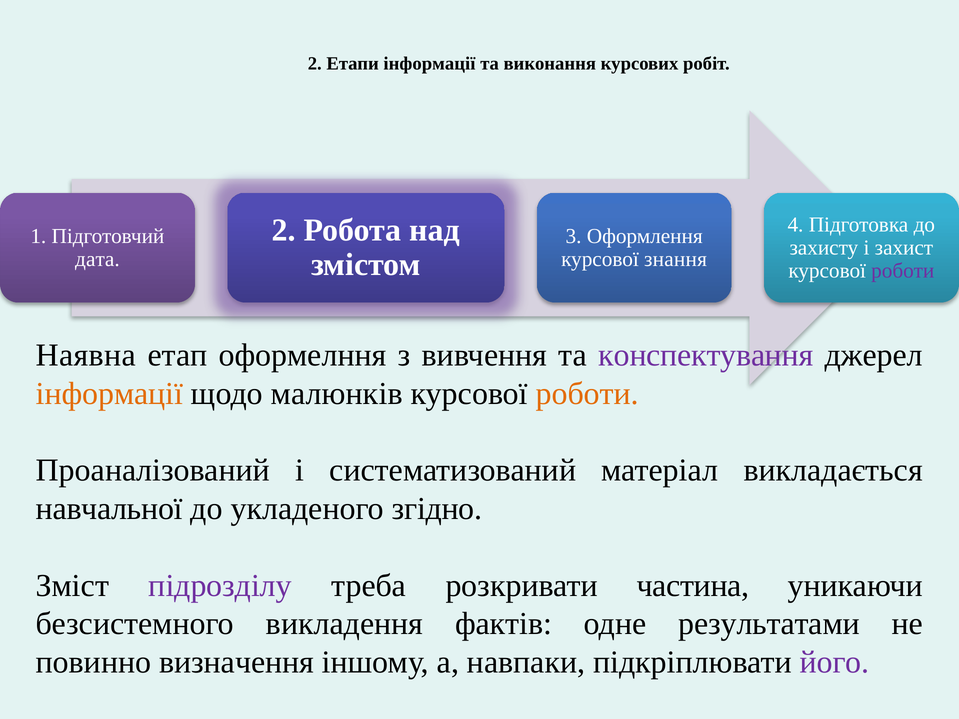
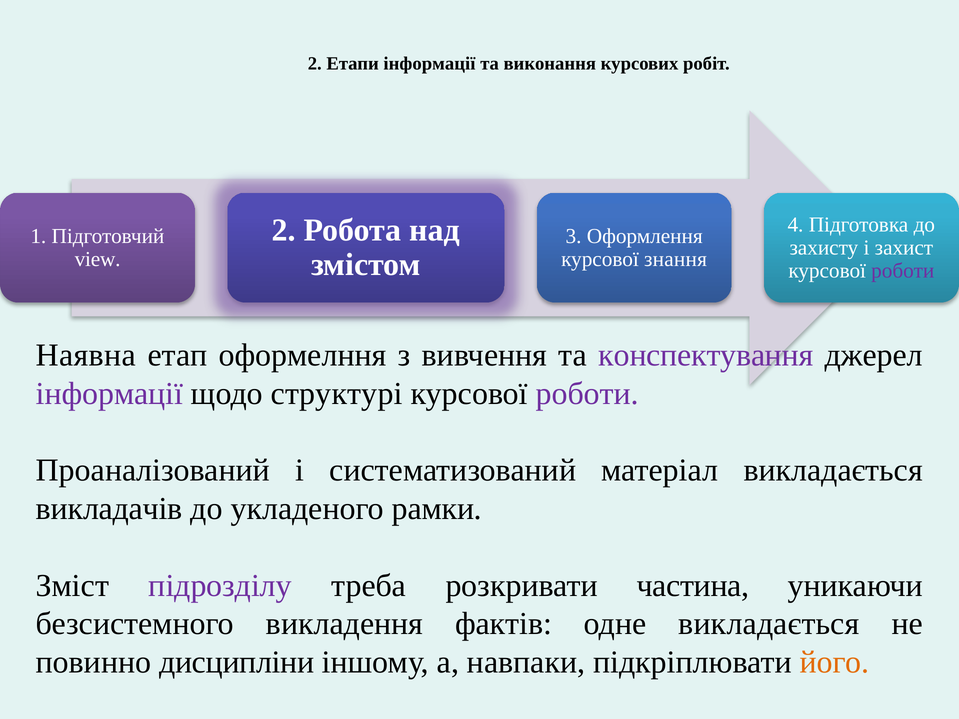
дата: дата -> view
інформації at (109, 394) colour: orange -> purple
малюнків: малюнків -> структурі
роботи at (587, 394) colour: orange -> purple
навчальної: навчальної -> викладачів
згідно: згідно -> рамки
одне результатами: результатами -> викладається
визначення: визначення -> дисципліни
його colour: purple -> orange
